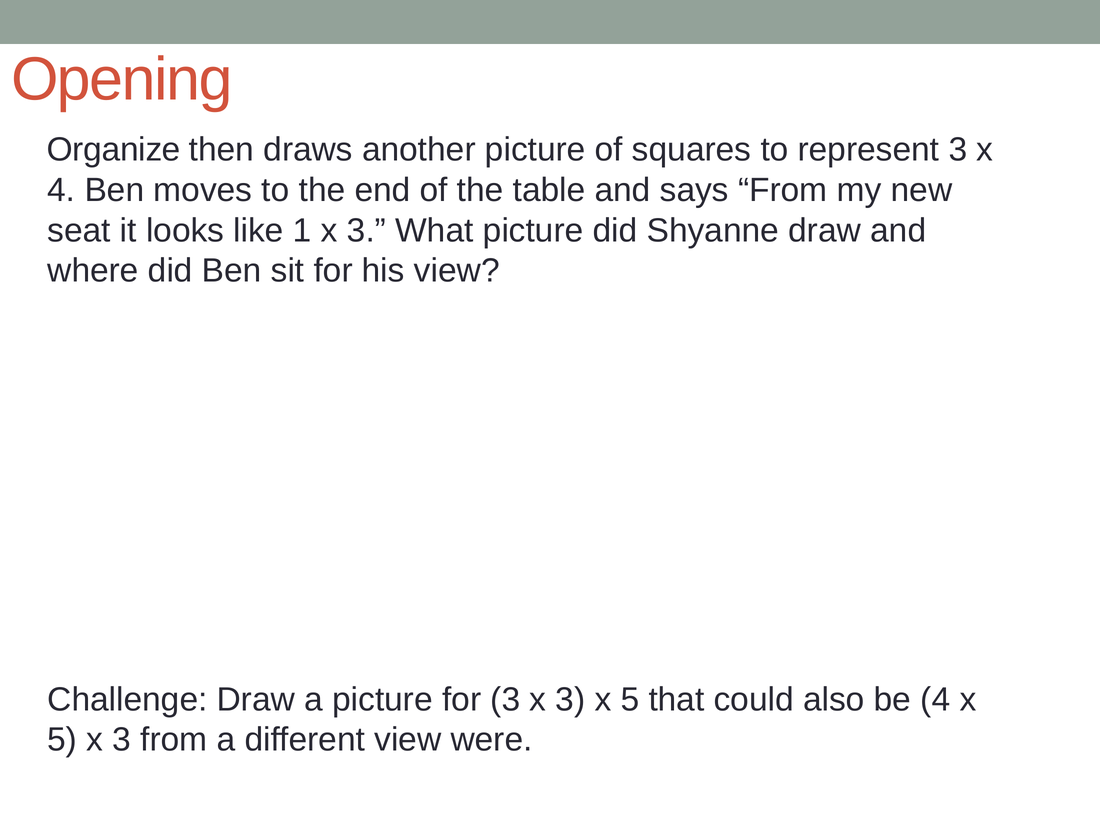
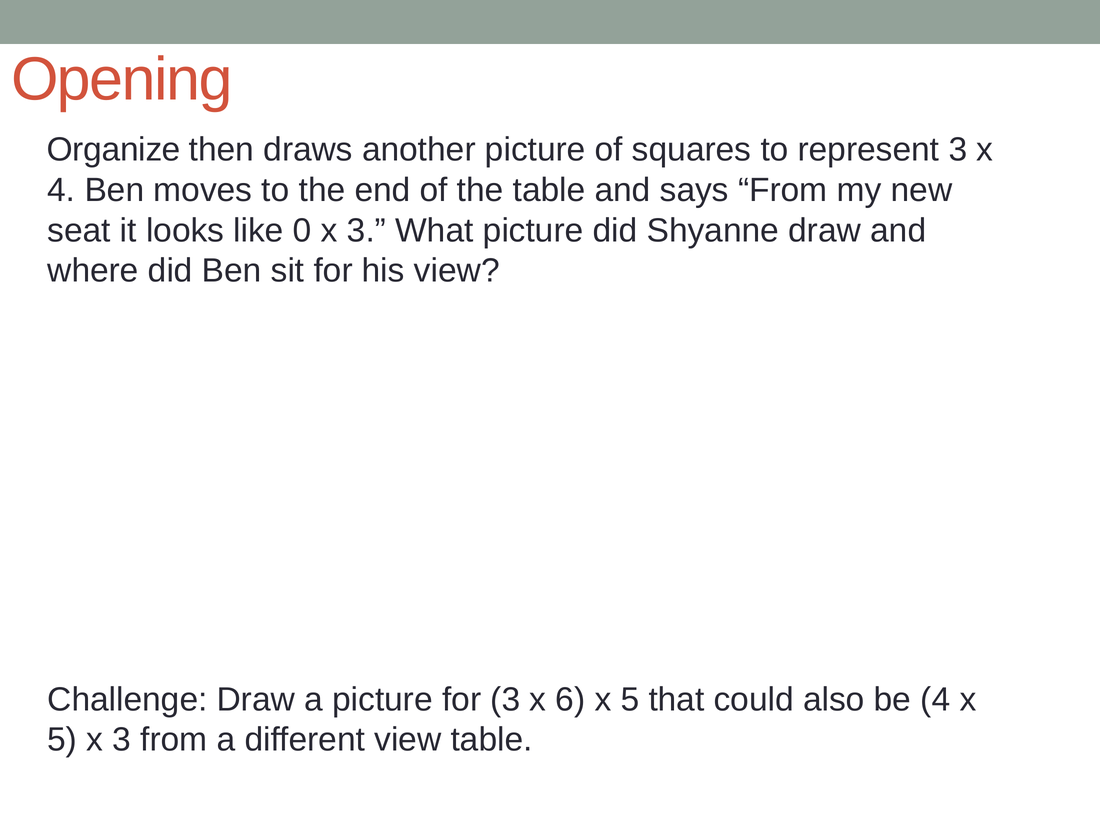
1: 1 -> 0
3 x 3: 3 -> 6
view were: were -> table
